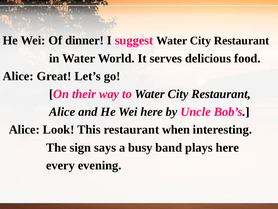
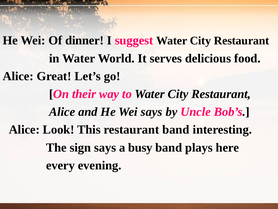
Wei here: here -> says
restaurant when: when -> band
